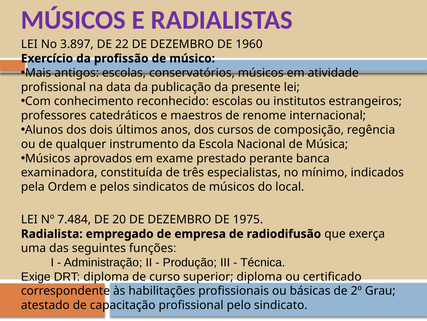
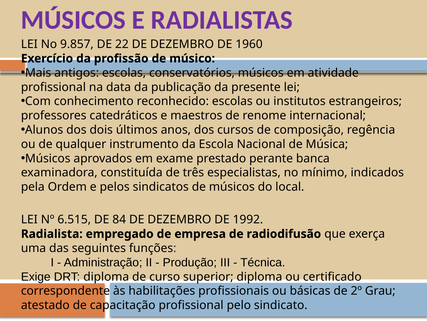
3.897: 3.897 -> 9.857
7.484: 7.484 -> 6.515
20: 20 -> 84
1975: 1975 -> 1992
